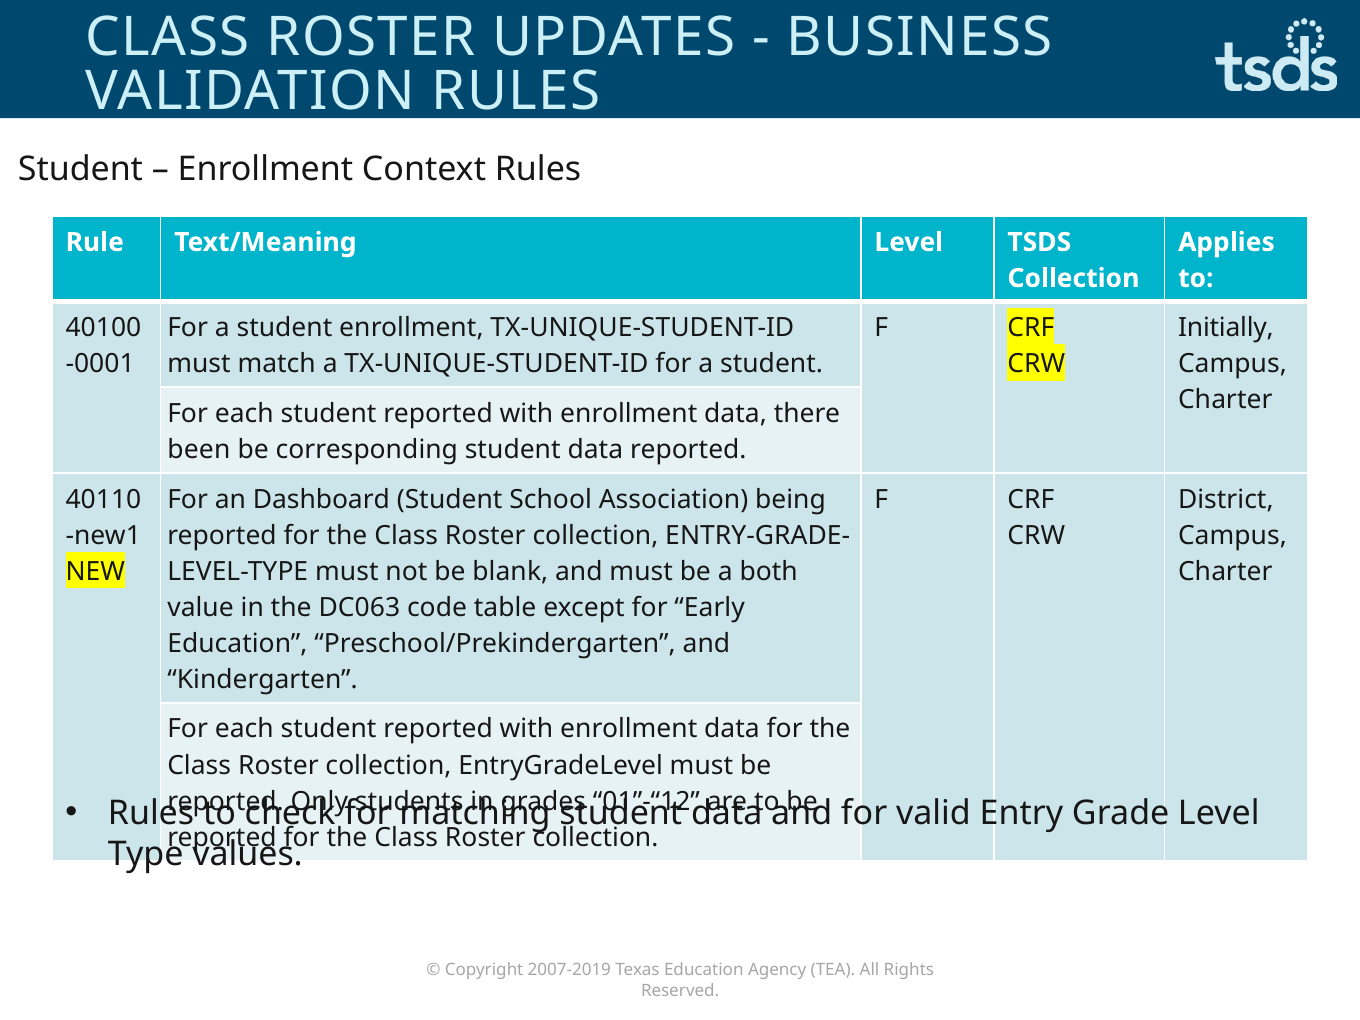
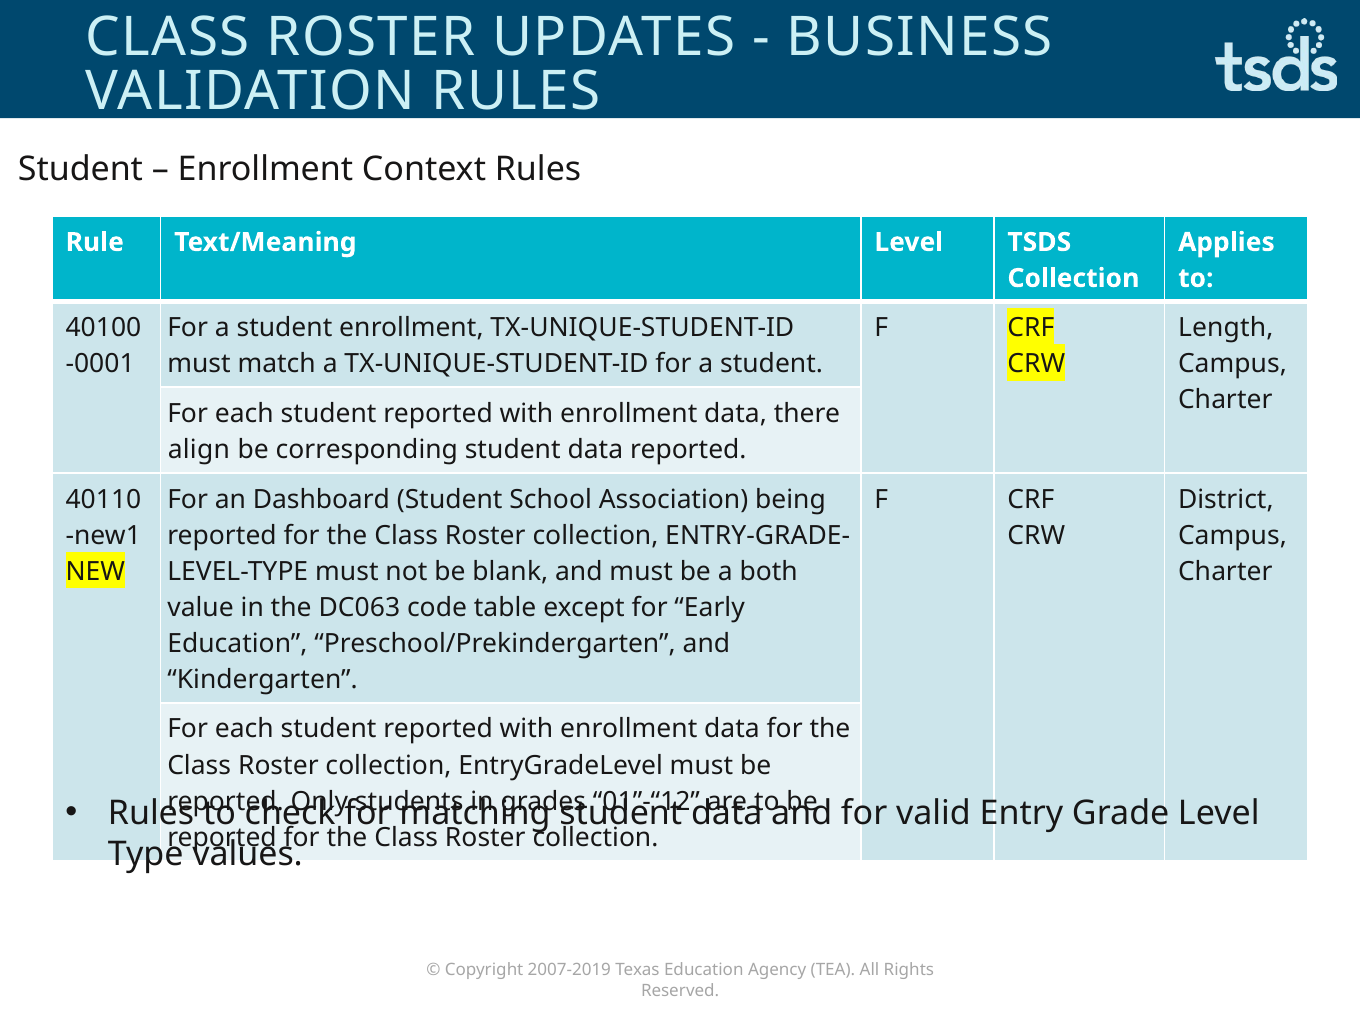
Initially: Initially -> Length
been: been -> align
